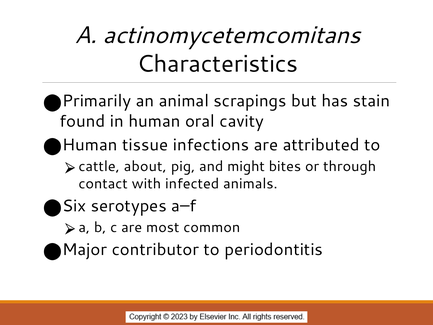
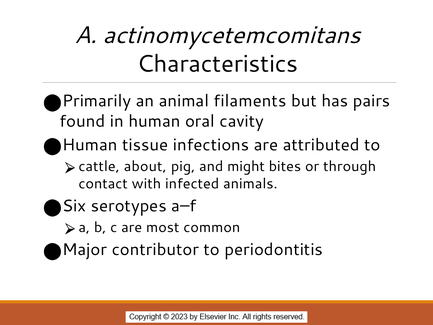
scrapings: scrapings -> filaments
stain: stain -> pairs
